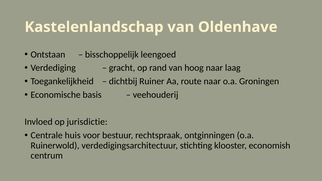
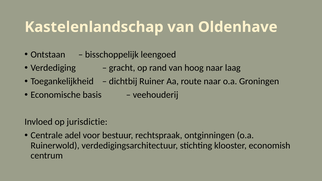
huis: huis -> adel
